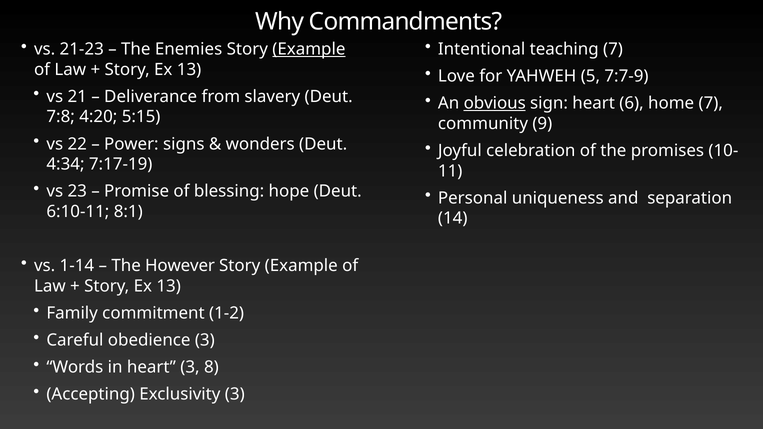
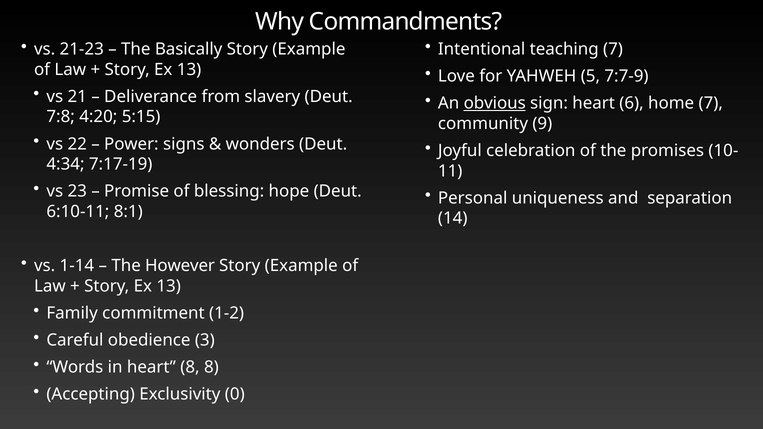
Enemies: Enemies -> Basically
Example at (309, 49) underline: present -> none
heart 3: 3 -> 8
Exclusivity 3: 3 -> 0
